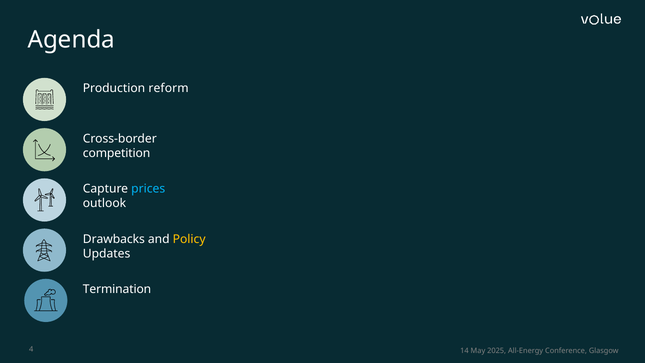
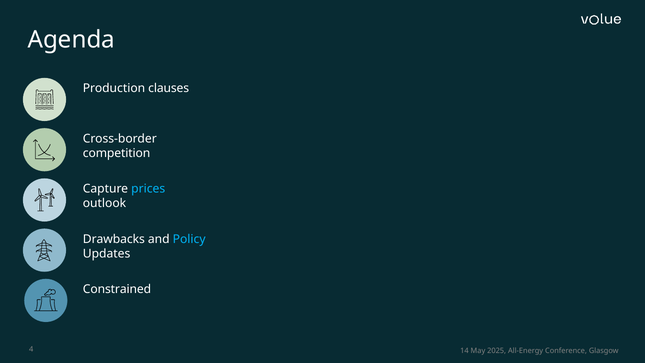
reform: reform -> clauses
Policy colour: yellow -> light blue
Termination: Termination -> Constrained
